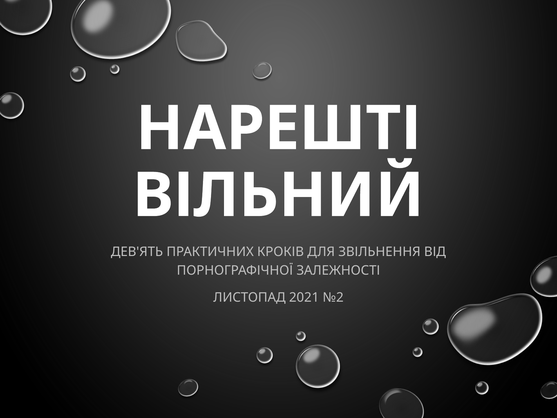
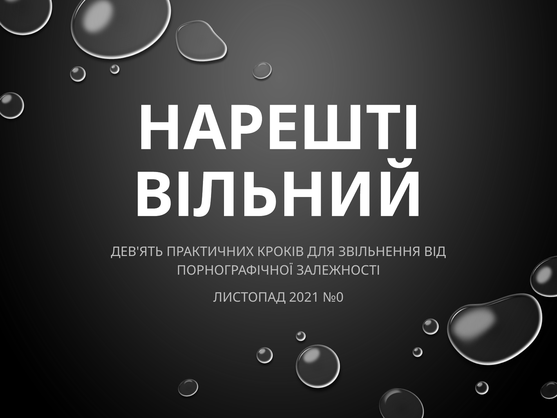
№2: №2 -> №0
